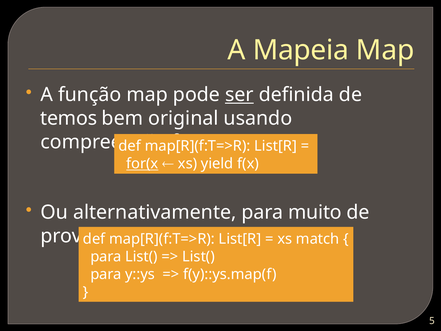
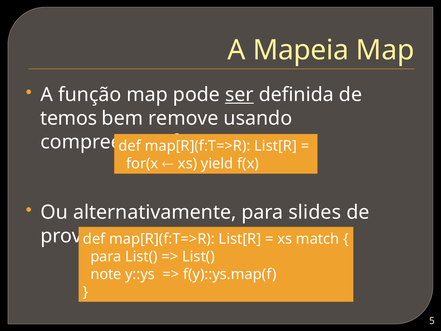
original: original -> remove
for(x underline: present -> none
muito: muito -> slides
para at (106, 274): para -> note
